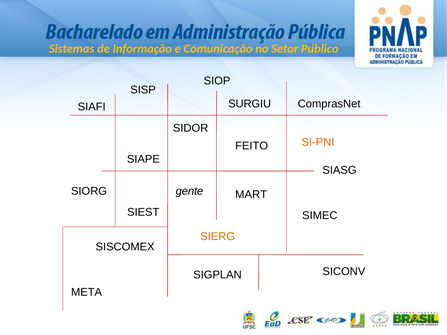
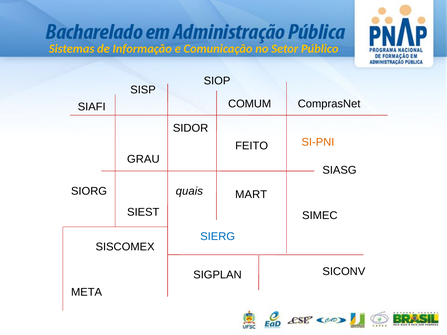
SURGIU: SURGIU -> COMUM
SIAPE: SIAPE -> GRAU
gente: gente -> quais
SIERG colour: orange -> blue
